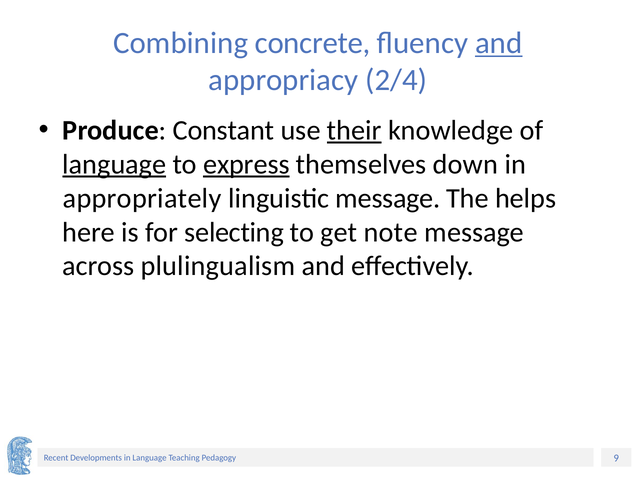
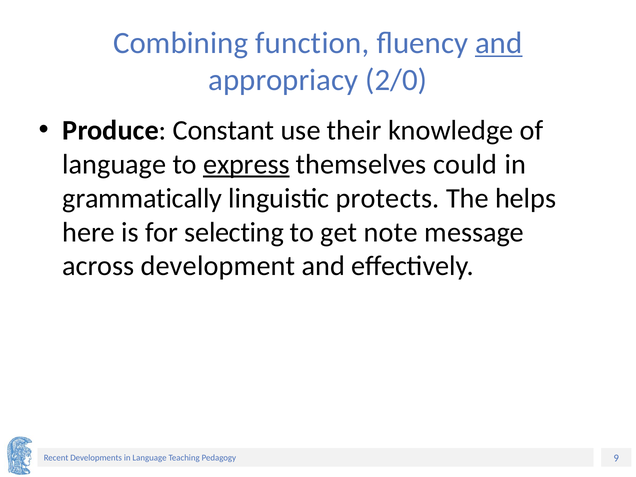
concrete: concrete -> function
2/4: 2/4 -> 2/0
their underline: present -> none
language at (114, 164) underline: present -> none
down: down -> could
appropriately: appropriately -> grammatically
linguistic message: message -> protects
plulingualism: plulingualism -> development
